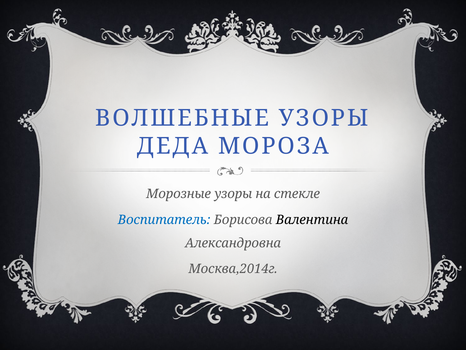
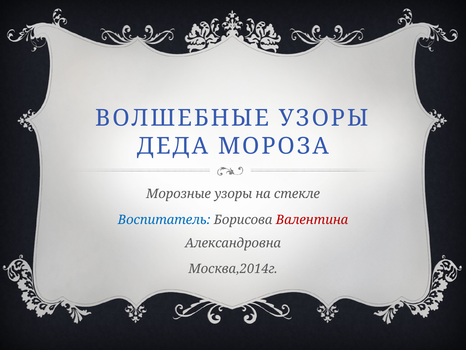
Валентина colour: black -> red
